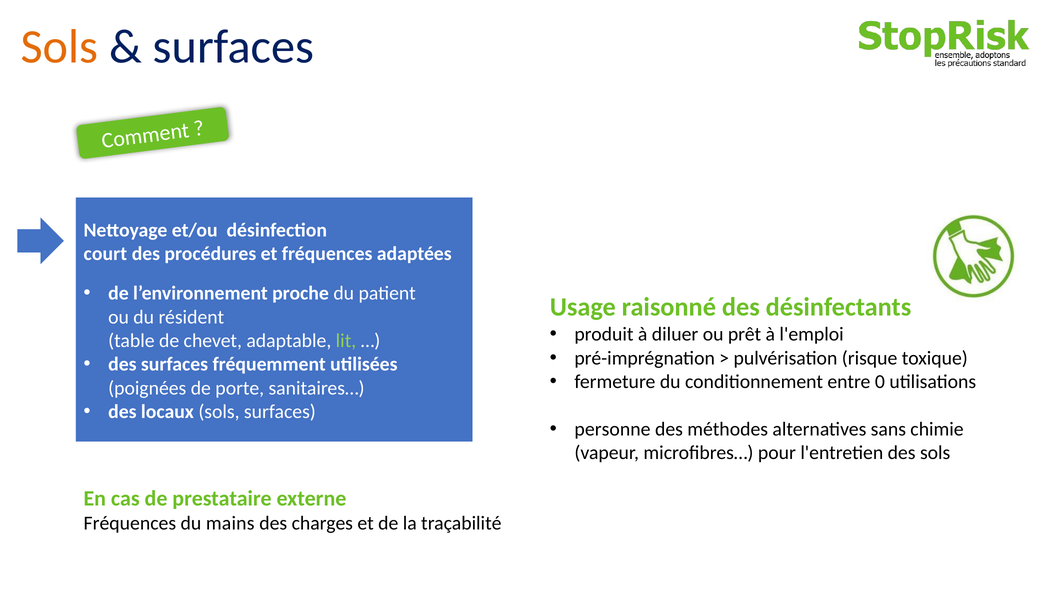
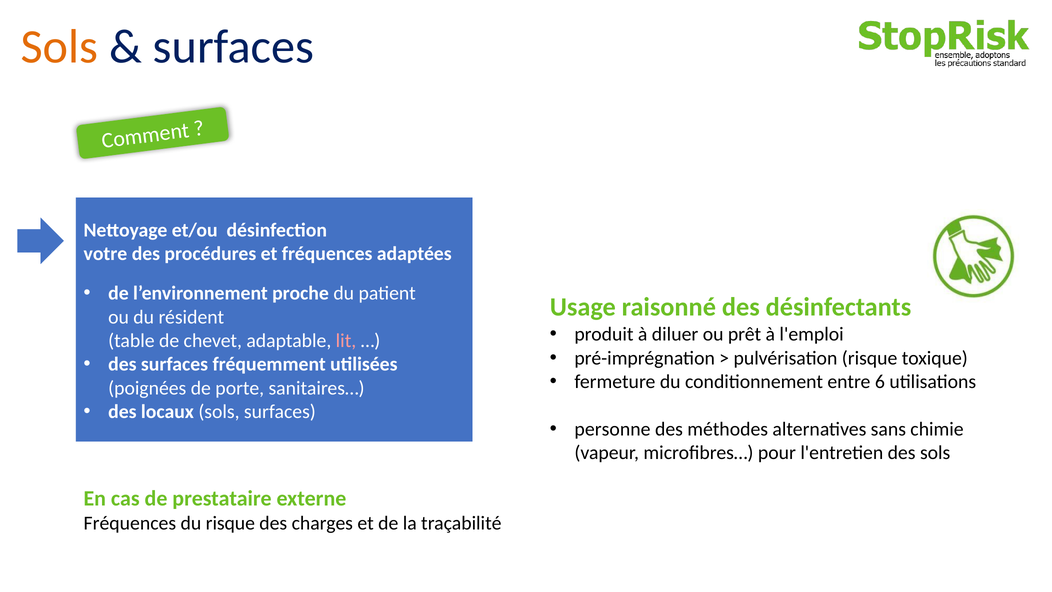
court: court -> votre
lit colour: light green -> pink
0: 0 -> 6
du mains: mains -> risque
